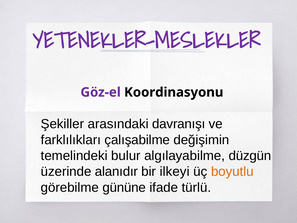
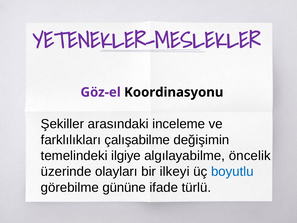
davranışı: davranışı -> inceleme
bulur: bulur -> ilgiye
düzgün: düzgün -> öncelik
alanıdır: alanıdır -> olayları
boyutlu colour: orange -> blue
